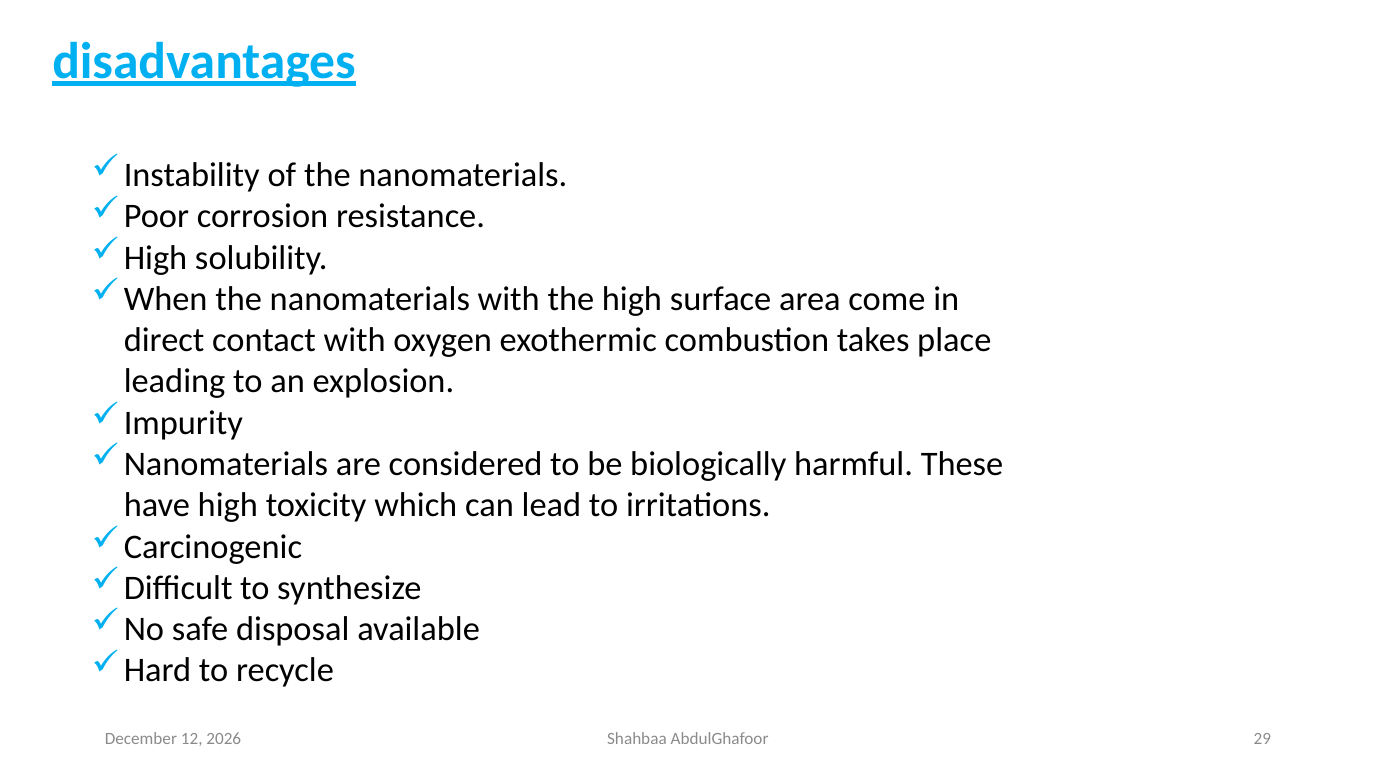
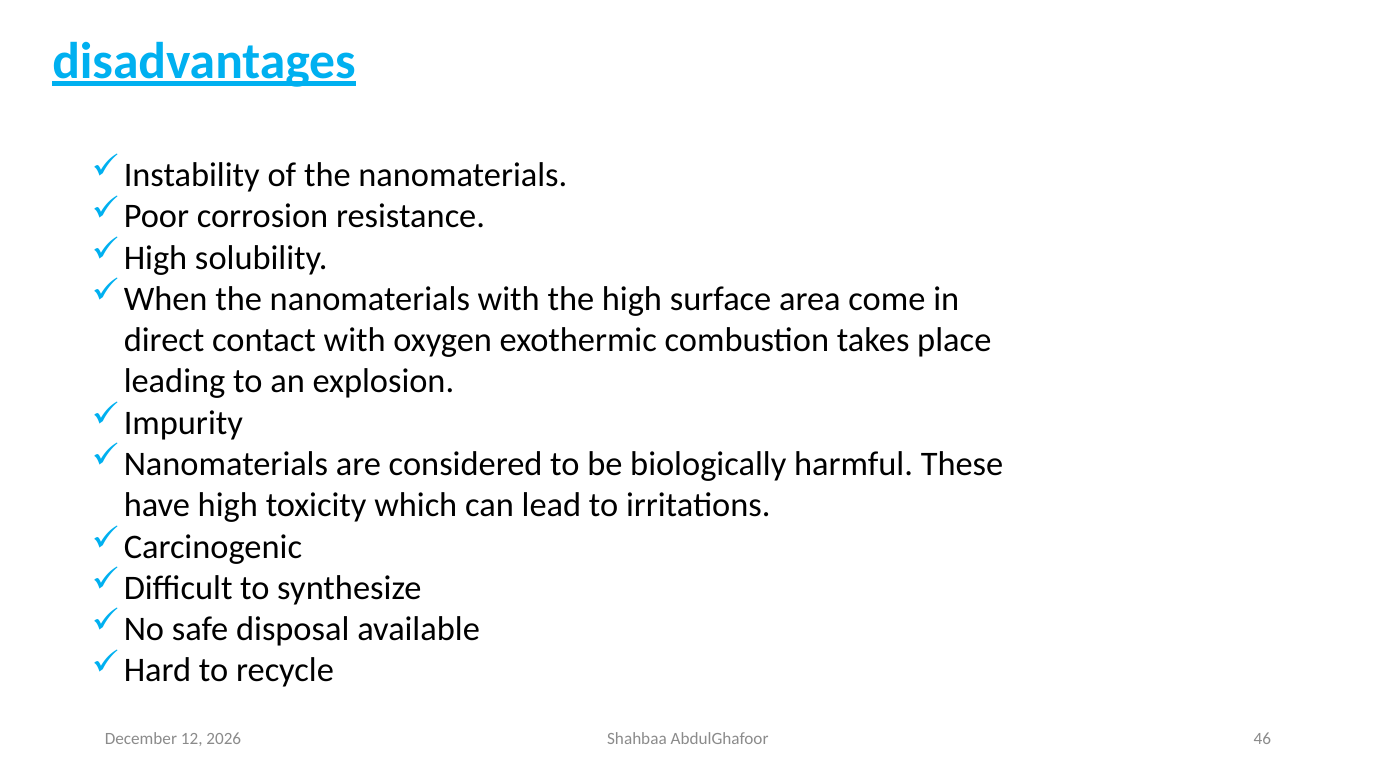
29: 29 -> 46
